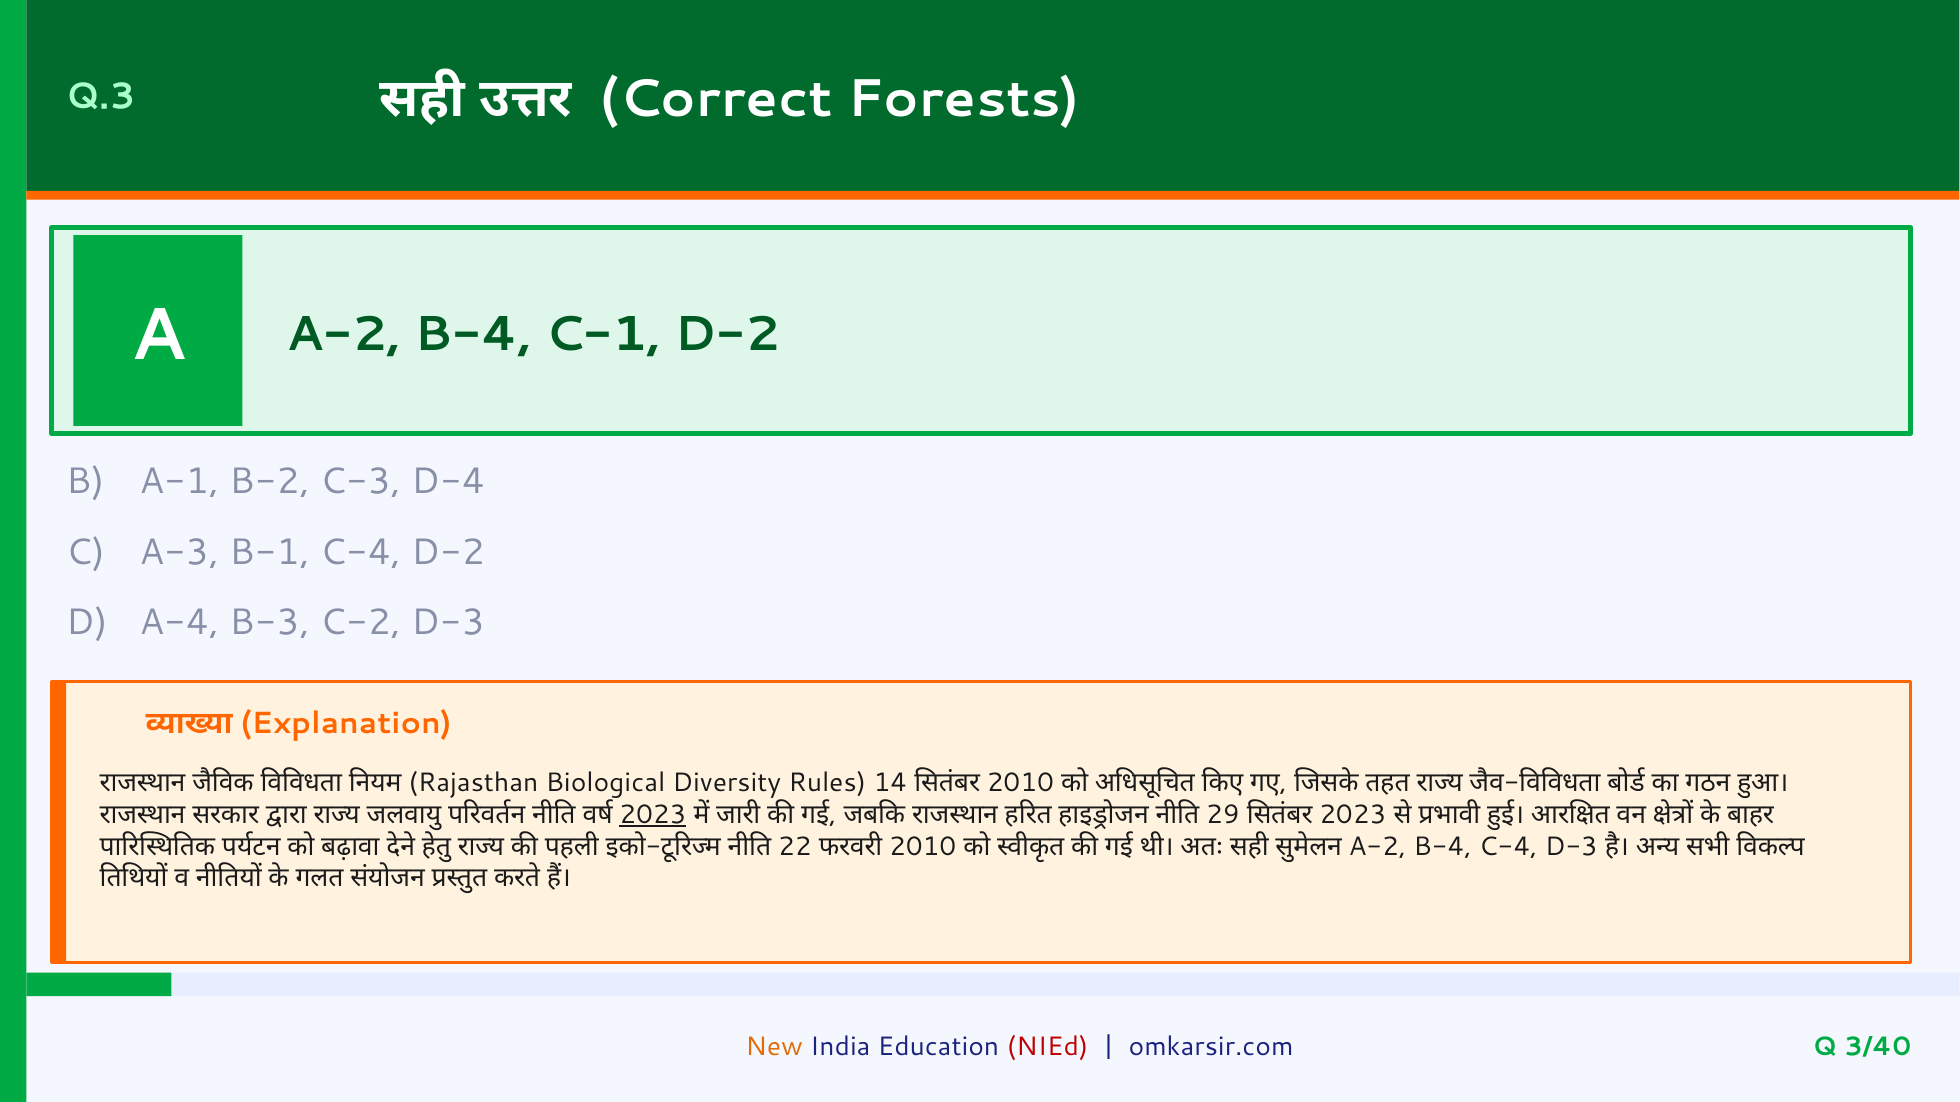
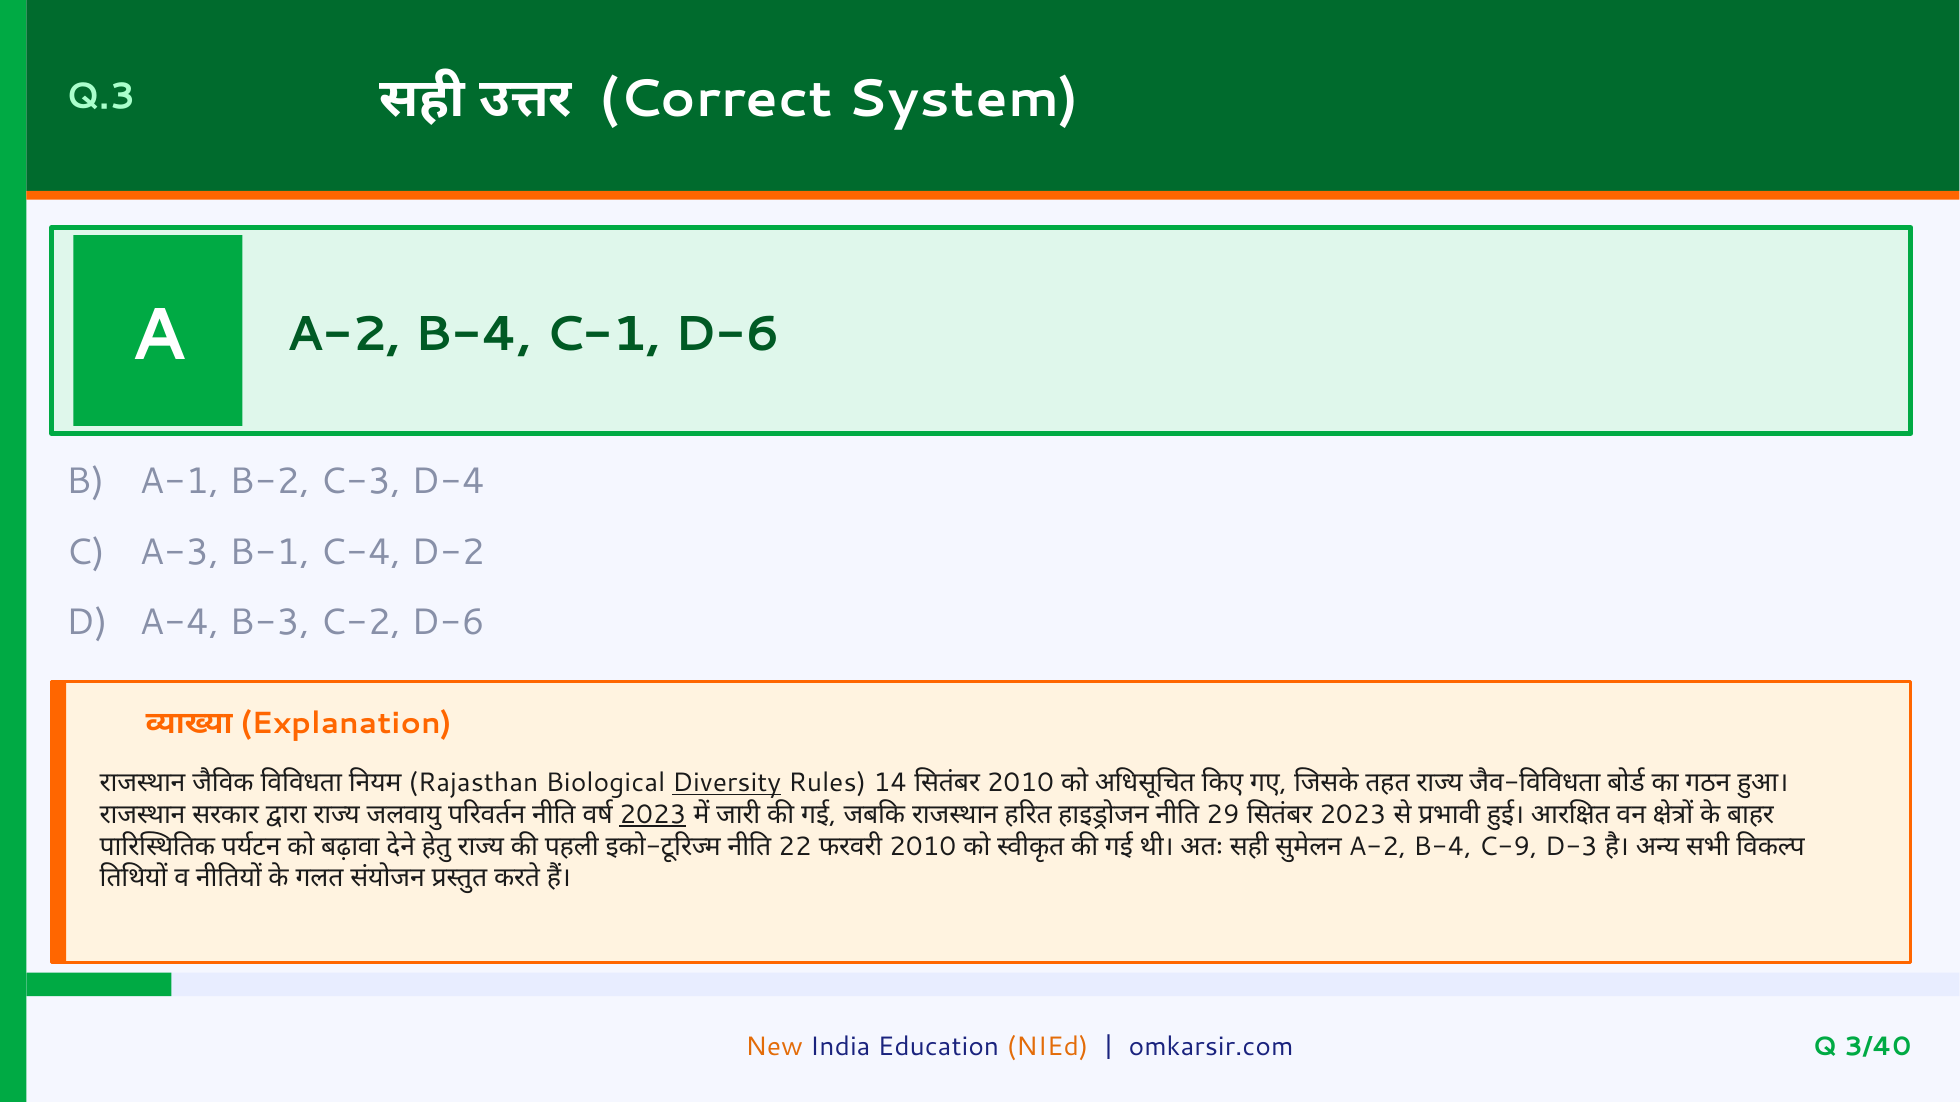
Forests: Forests -> System
C-1 D-2: D-2 -> D-6
C-2 D-3: D-3 -> D-6
Diversity underline: none -> present
B-4 C-4: C-4 -> C-9
NIEd colour: red -> orange
